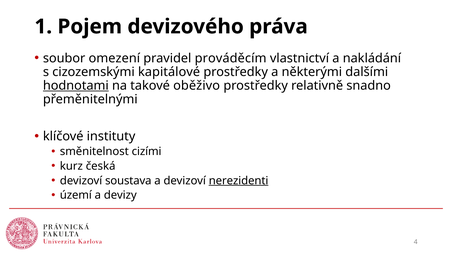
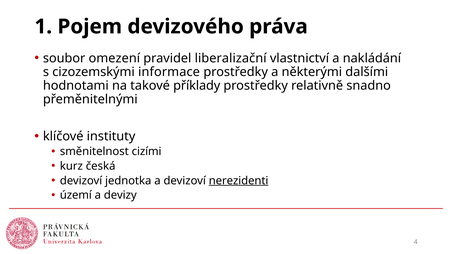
prováděcím: prováděcím -> liberalizační
kapitálové: kapitálové -> informace
hodnotami underline: present -> none
oběživo: oběživo -> příklady
soustava: soustava -> jednotka
